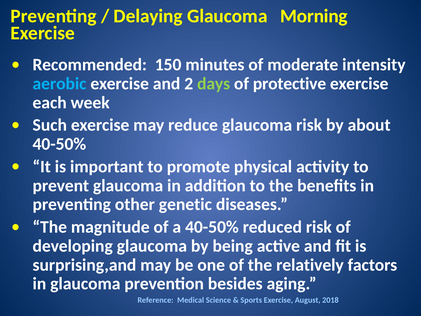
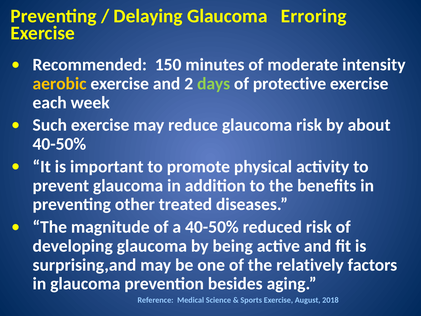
Morning: Morning -> Erroring
aerobic colour: light blue -> yellow
genetic: genetic -> treated
